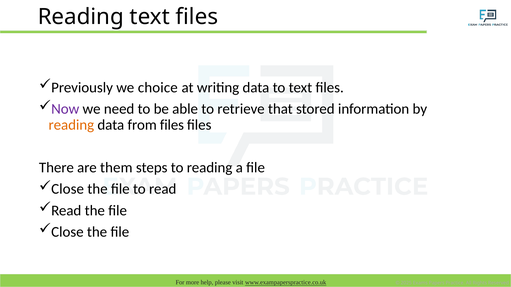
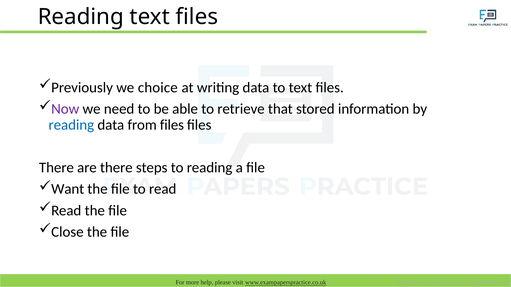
reading at (71, 125) colour: orange -> blue
are them: them -> there
Close at (68, 189): Close -> Want
